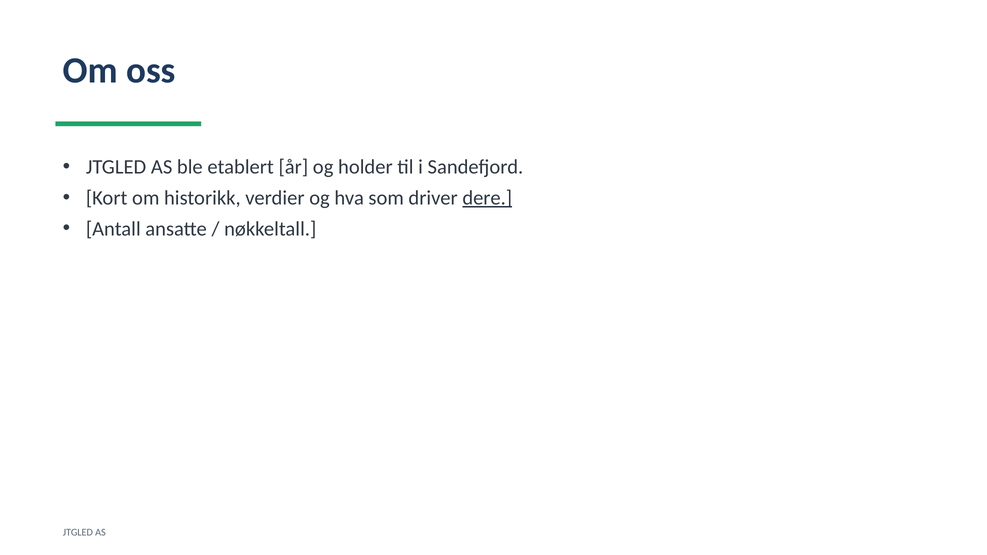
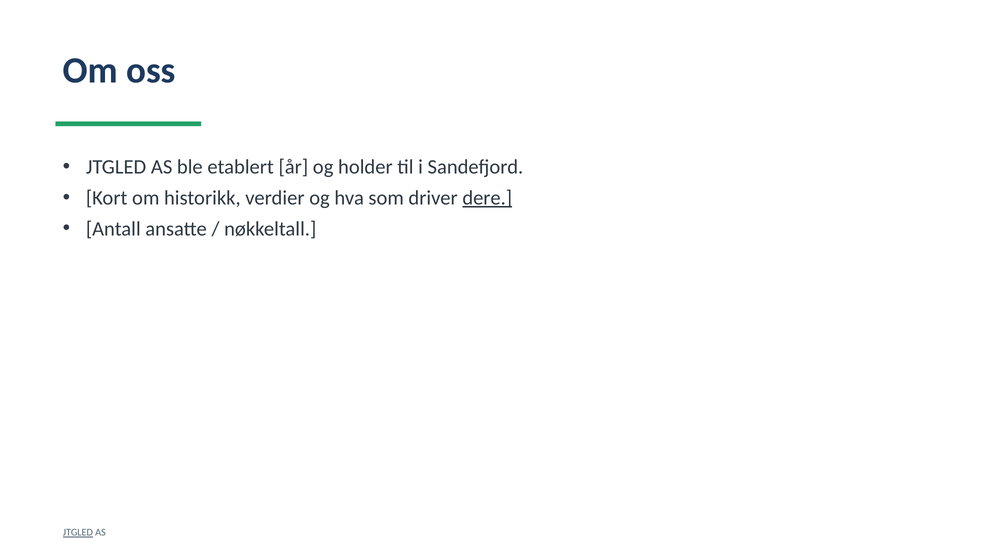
JTGLED at (78, 533) underline: none -> present
